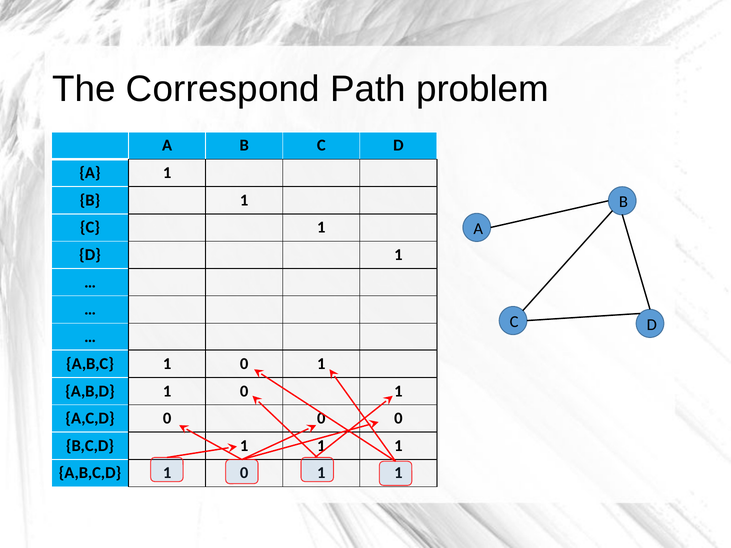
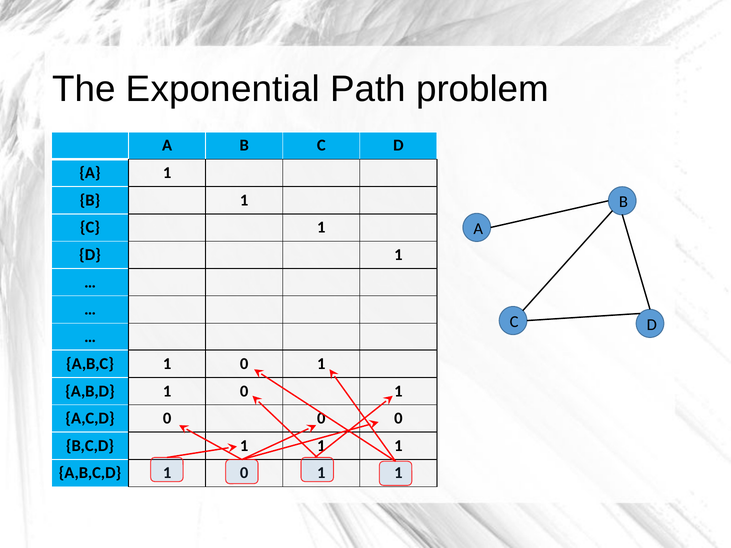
Correspond: Correspond -> Exponential
